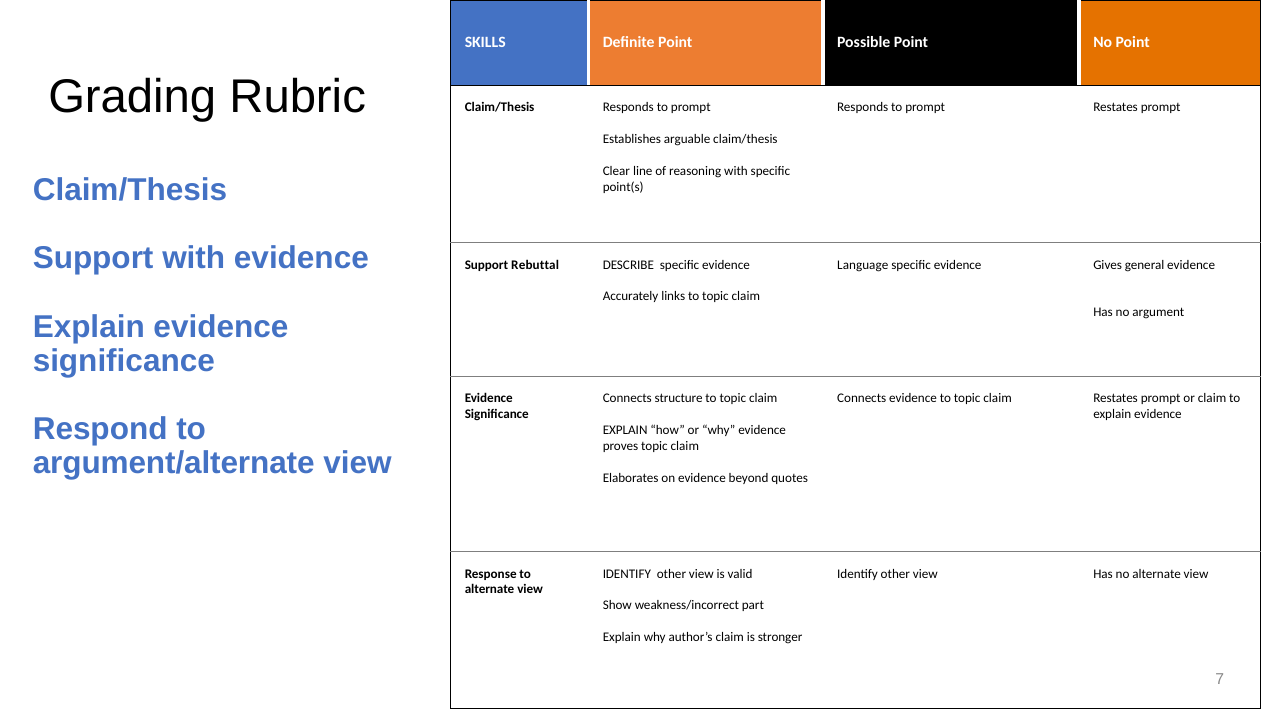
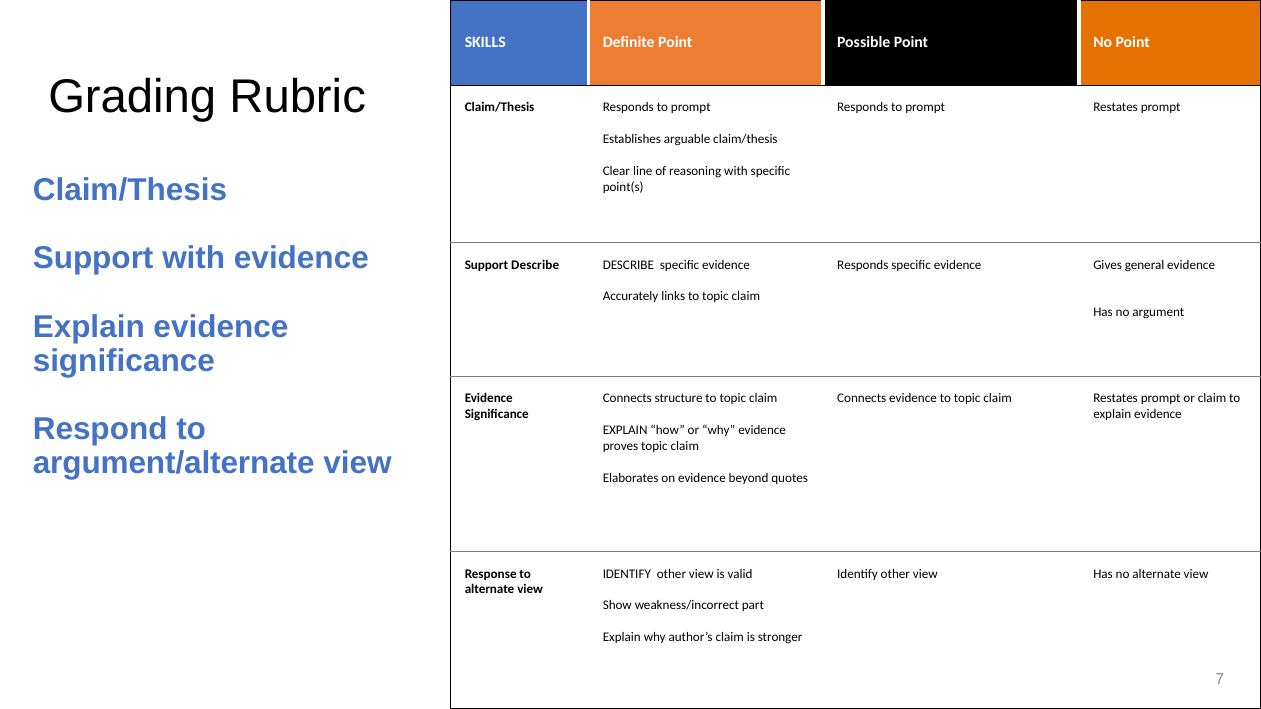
Support Rebuttal: Rebuttal -> Describe
Language at (863, 265): Language -> Responds
